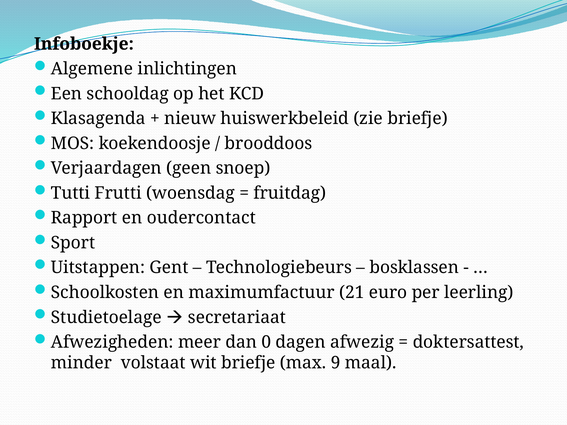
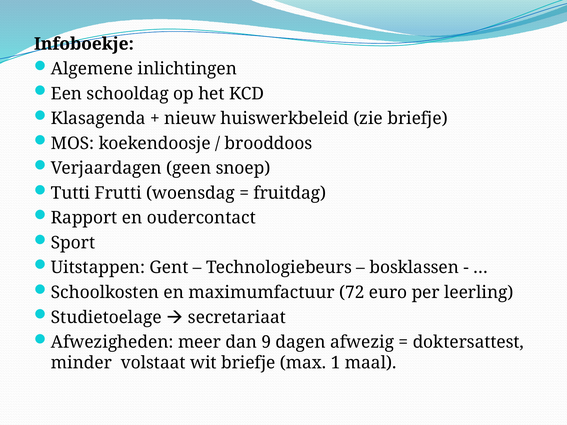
21: 21 -> 72
0: 0 -> 9
9: 9 -> 1
